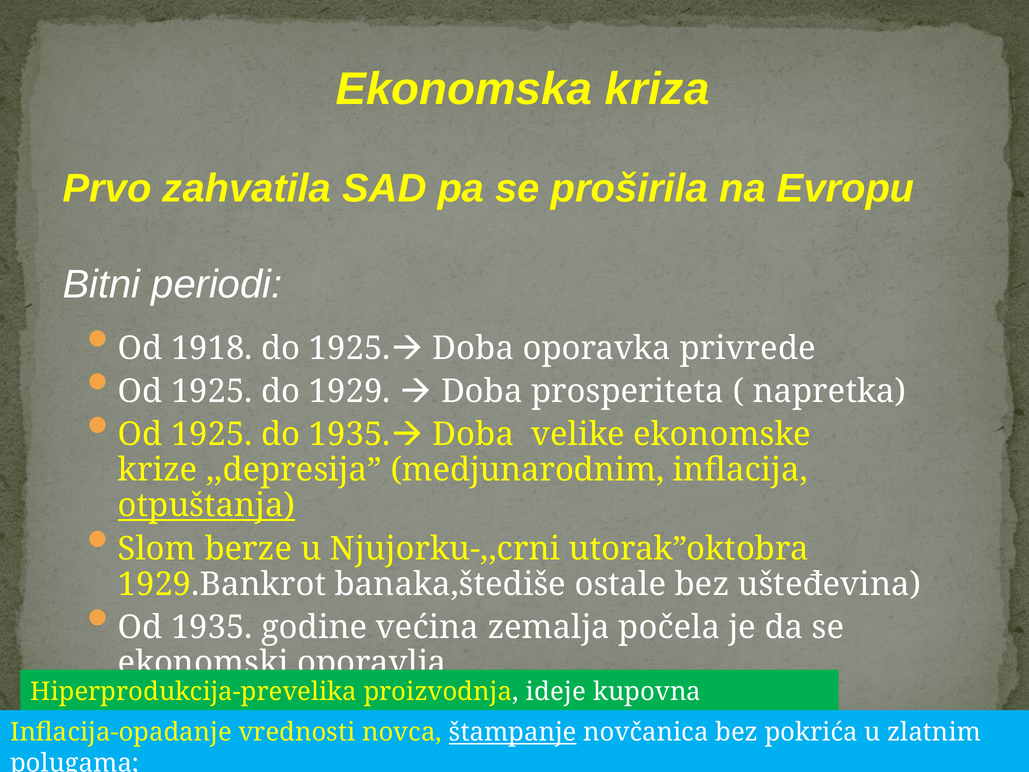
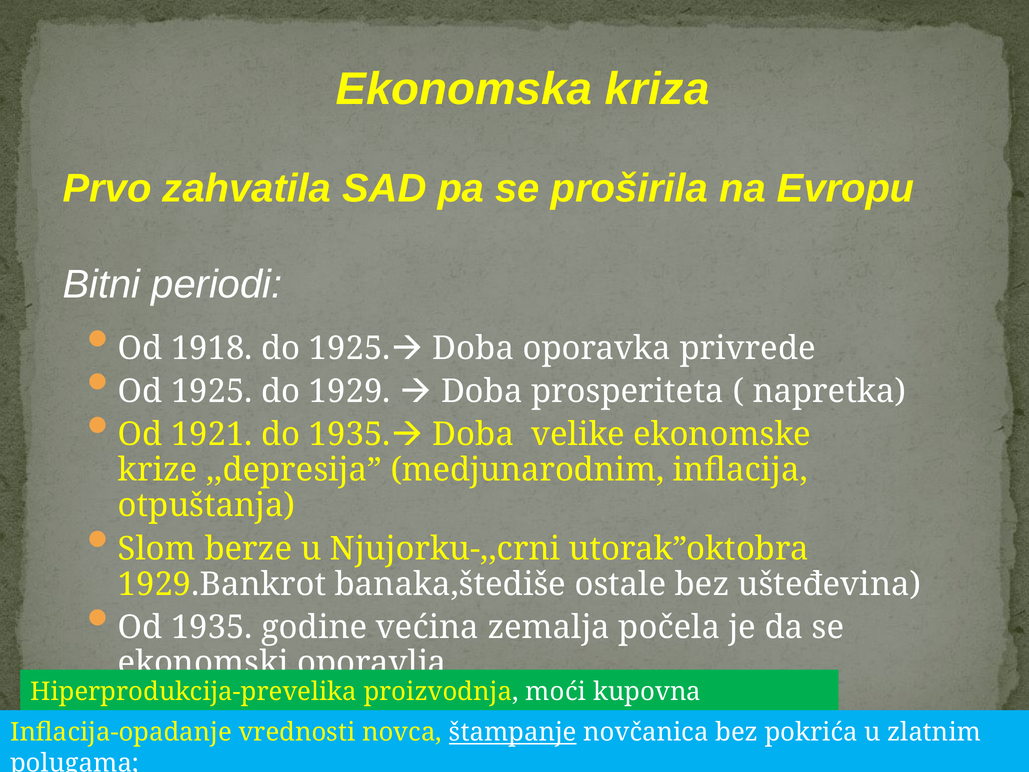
1925 at (212, 435): 1925 -> 1921
otpuštanja underline: present -> none
ideje: ideje -> moći
